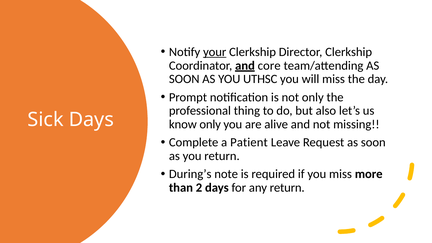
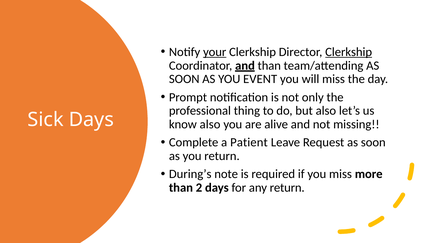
Clerkship at (349, 52) underline: none -> present
and core: core -> than
UTHSC: UTHSC -> EVENT
know only: only -> also
